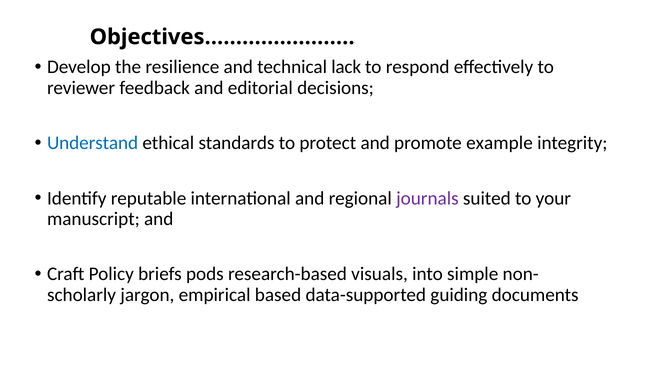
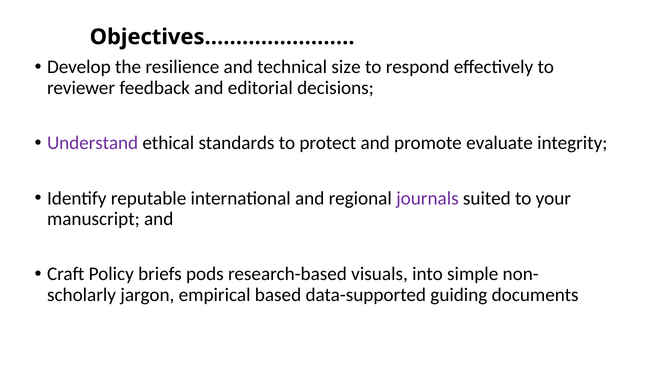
lack: lack -> size
Understand colour: blue -> purple
example: example -> evaluate
